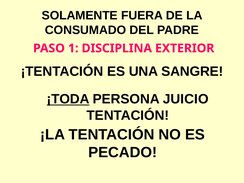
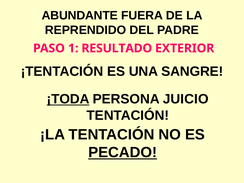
SOLAMENTE: SOLAMENTE -> ABUNDANTE
CONSUMADO: CONSUMADO -> REPRENDIDO
DISCIPLINA: DISCIPLINA -> RESULTADO
PECADO underline: none -> present
